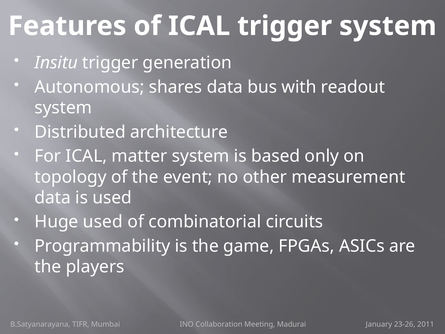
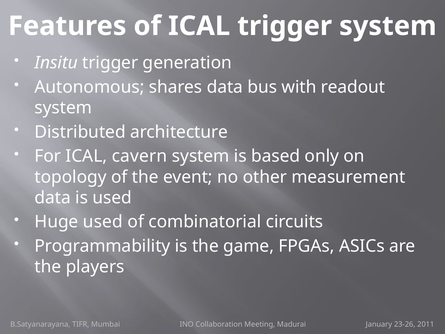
matter: matter -> cavern
